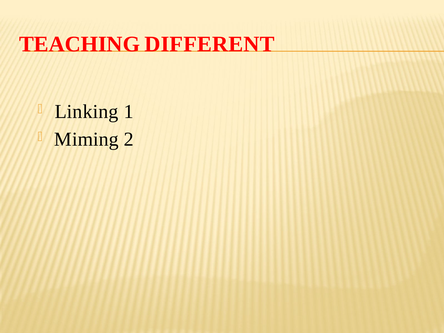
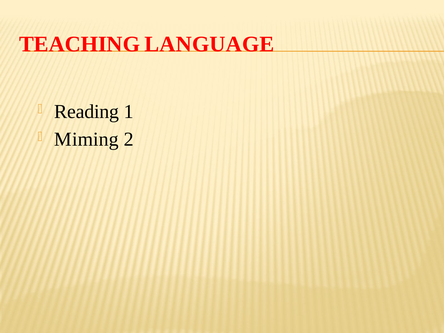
DIFFERENT: DIFFERENT -> LANGUAGE
Linking: Linking -> Reading
